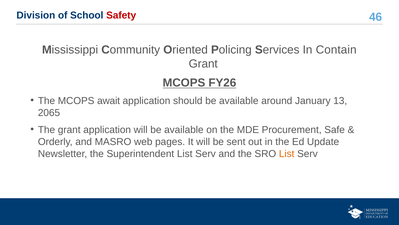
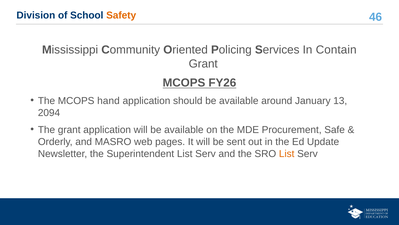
Safety colour: red -> orange
await: await -> hand
2065: 2065 -> 2094
